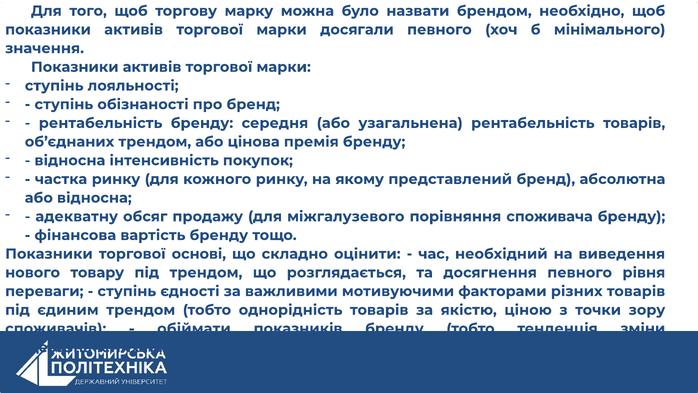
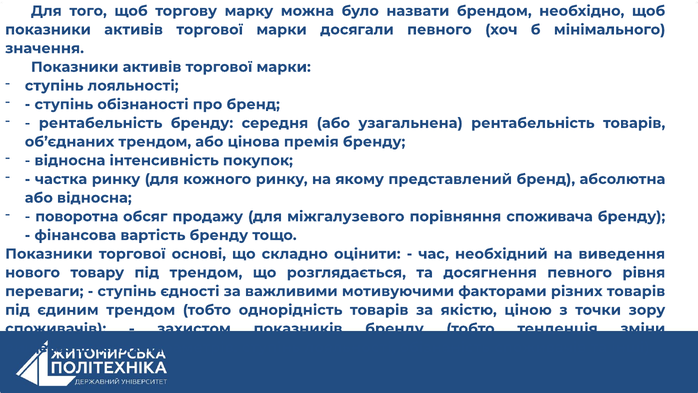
адекватну: адекватну -> поворотна
обіймати: обіймати -> захистом
